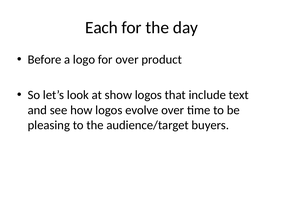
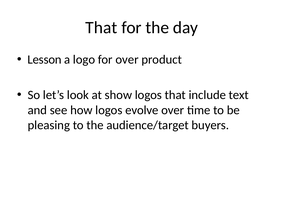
Each at (101, 27): Each -> That
Before: Before -> Lesson
